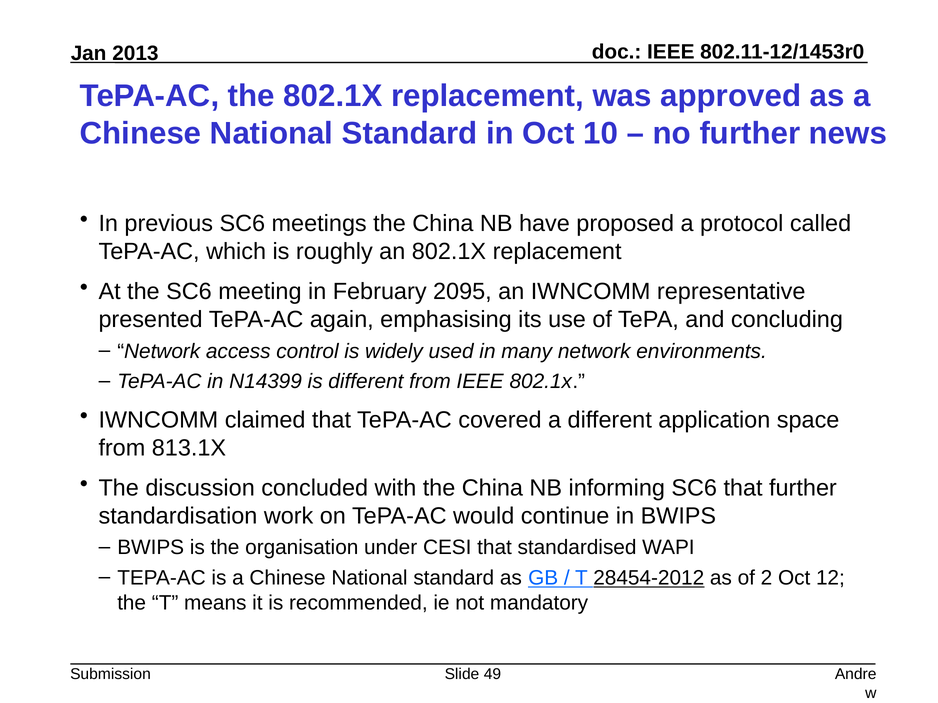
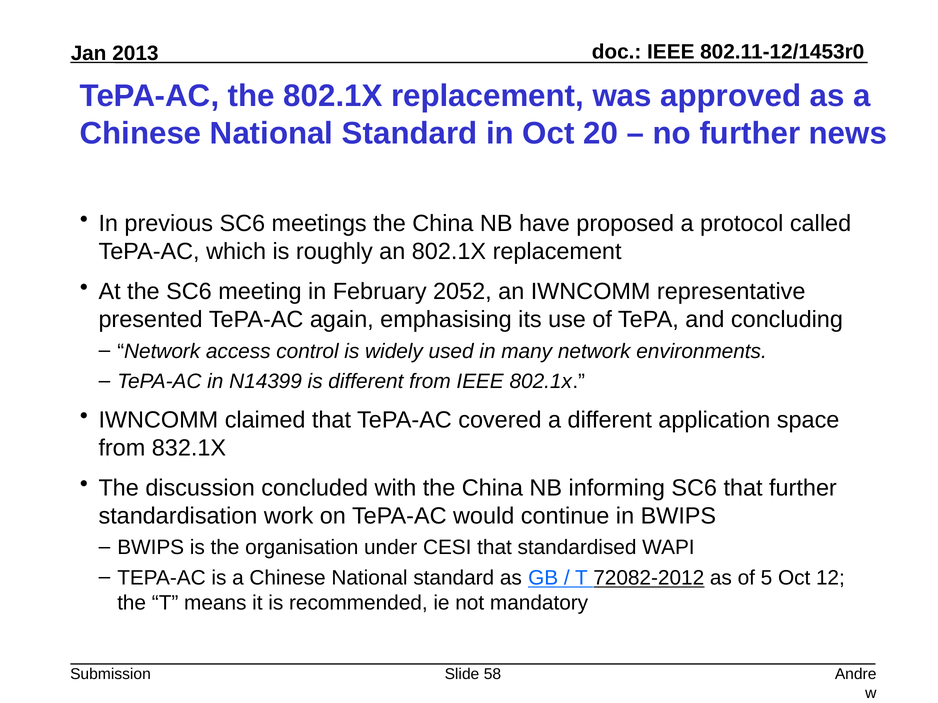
10: 10 -> 20
2095: 2095 -> 2052
813.1X: 813.1X -> 832.1X
28454-2012: 28454-2012 -> 72082-2012
2: 2 -> 5
49: 49 -> 58
